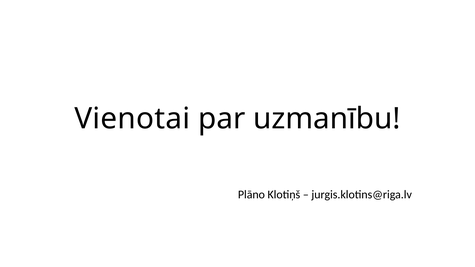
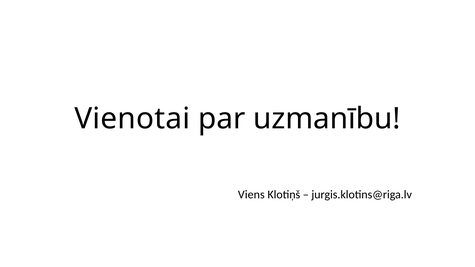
Plāno: Plāno -> Viens
